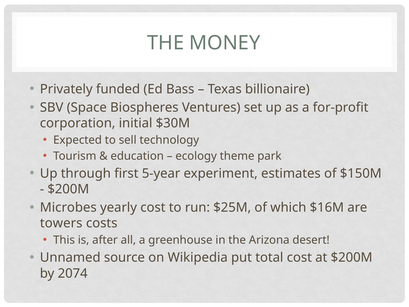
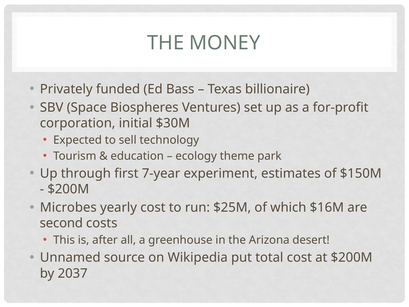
5-year: 5-year -> 7-year
towers: towers -> second
2074: 2074 -> 2037
